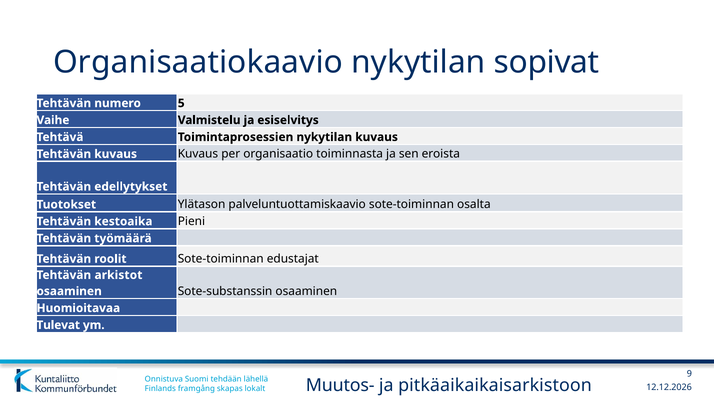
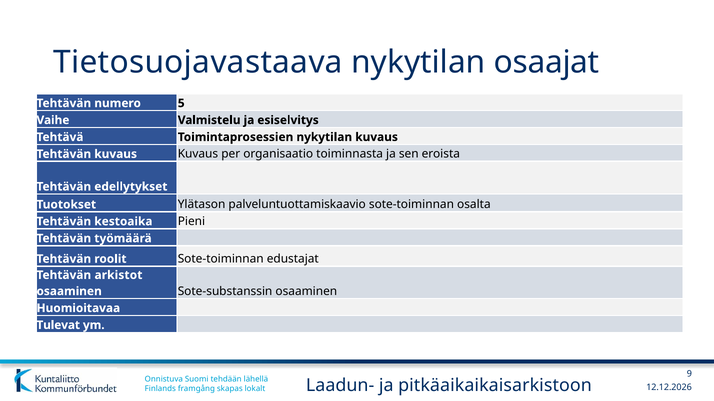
Organisaatiokaavio: Organisaatiokaavio -> Tietosuojavastaava
sopivat: sopivat -> osaajat
Muutos-: Muutos- -> Laadun-
